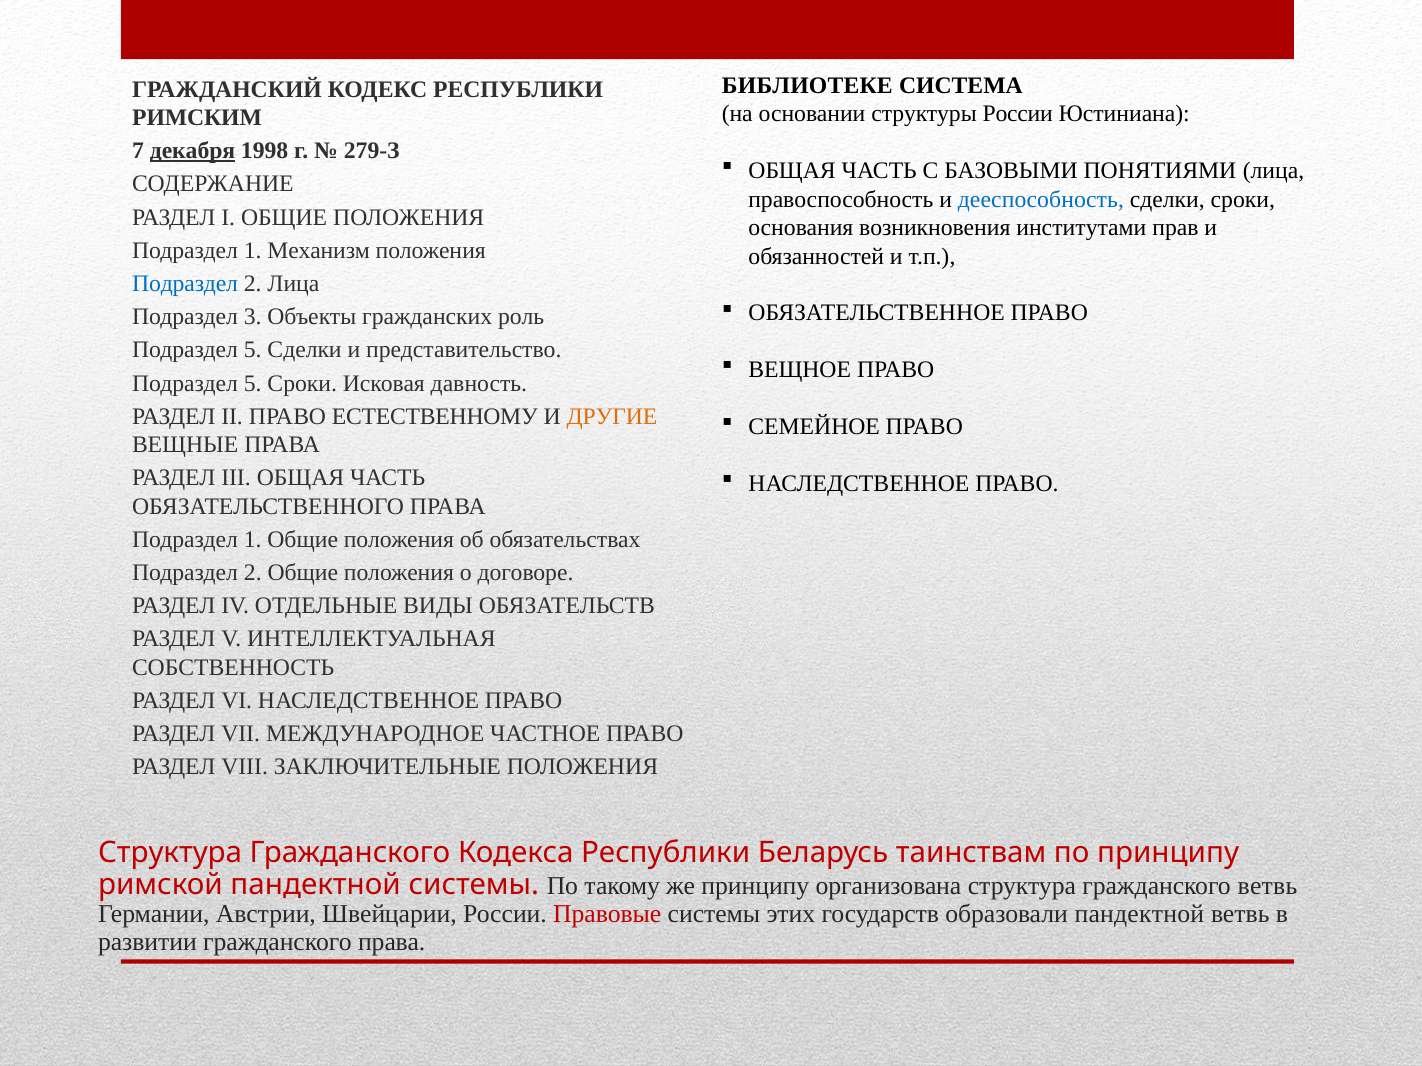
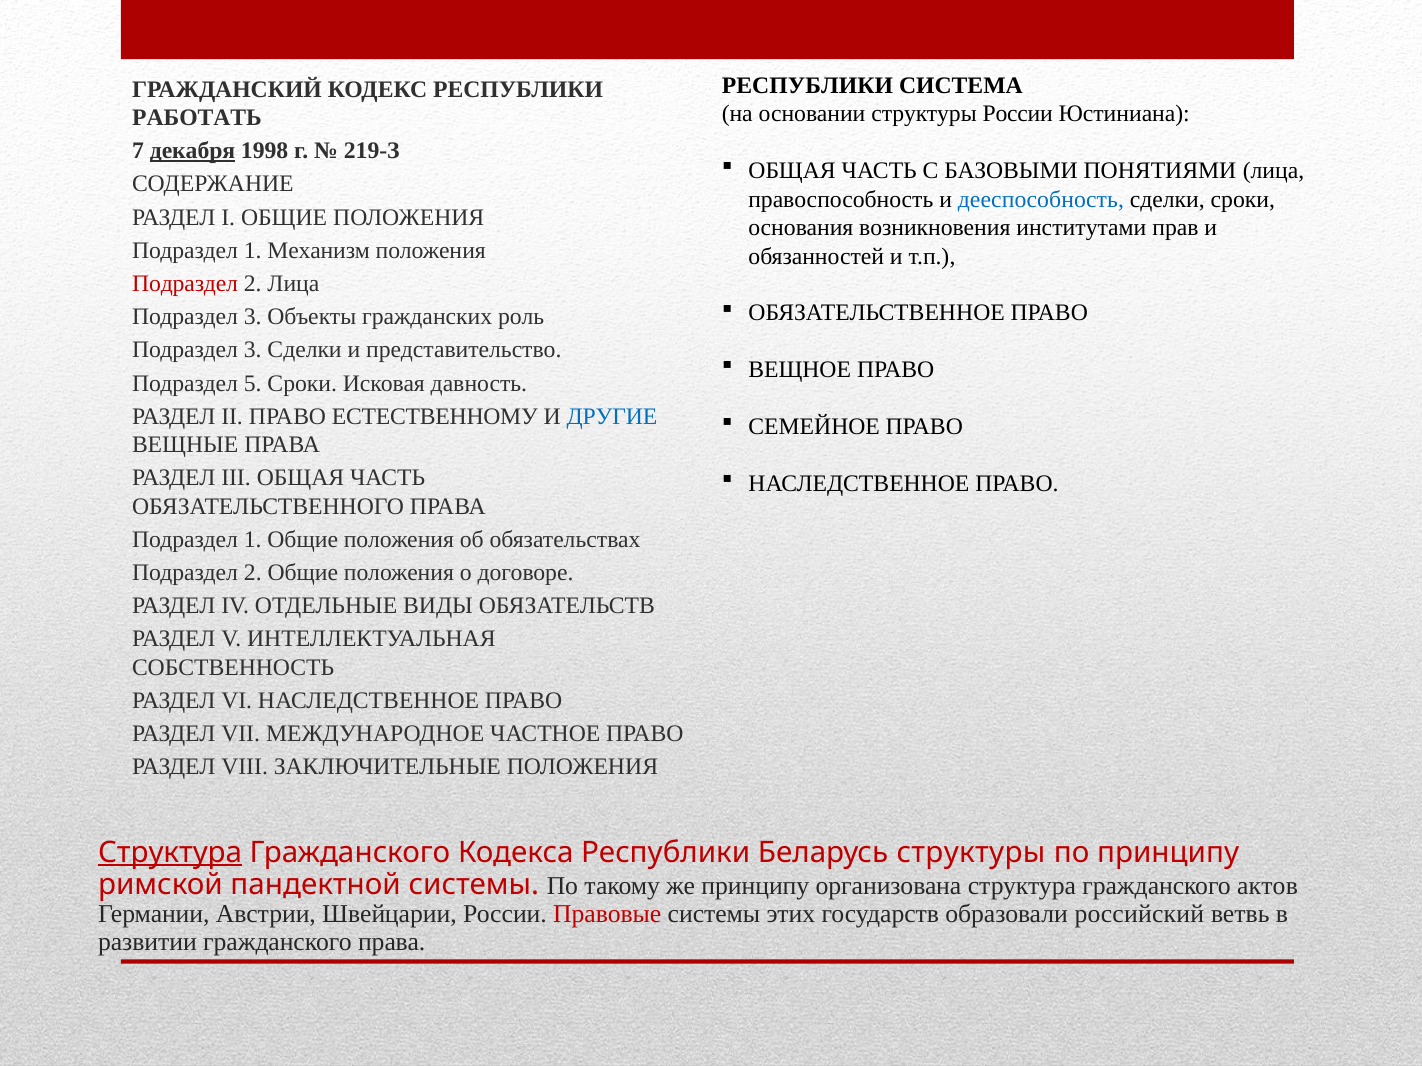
БИБЛИОТЕКЕ at (807, 86): БИБЛИОТЕКЕ -> РЕСПУБЛИКИ
РИМСКИМ: РИМСКИМ -> РАБОТАТЬ
279-З: 279-З -> 219-З
Подраздел at (185, 284) colour: blue -> red
5 at (253, 350): 5 -> 3
ДРУГИЕ colour: orange -> blue
Структура at (170, 853) underline: none -> present
Беларусь таинствам: таинствам -> структуры
гражданского ветвь: ветвь -> актов
образовали пандектной: пандектной -> российский
